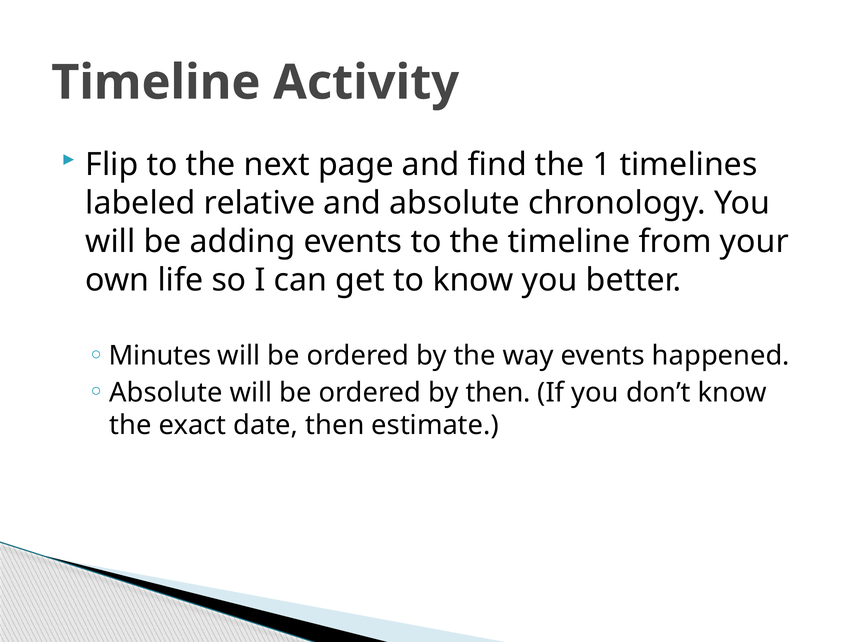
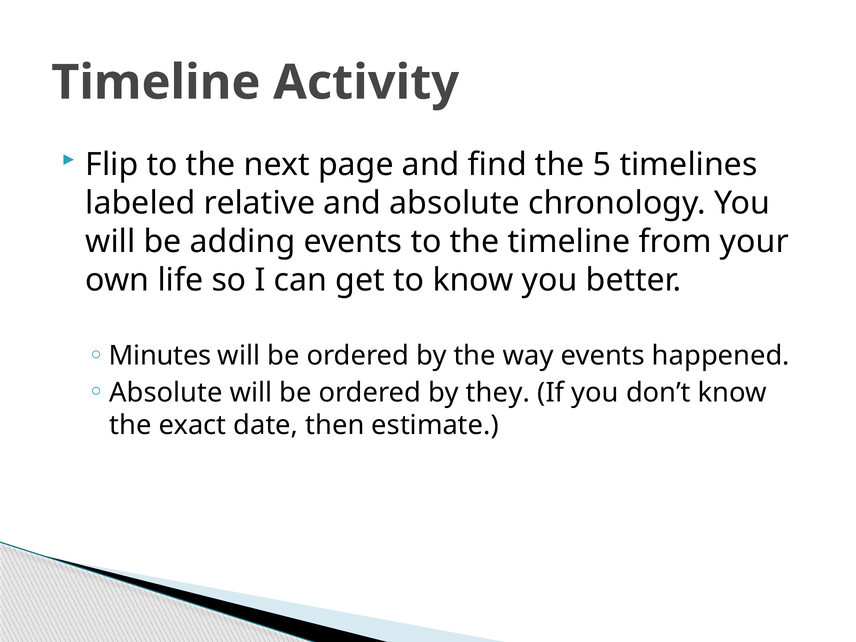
1: 1 -> 5
by then: then -> they
